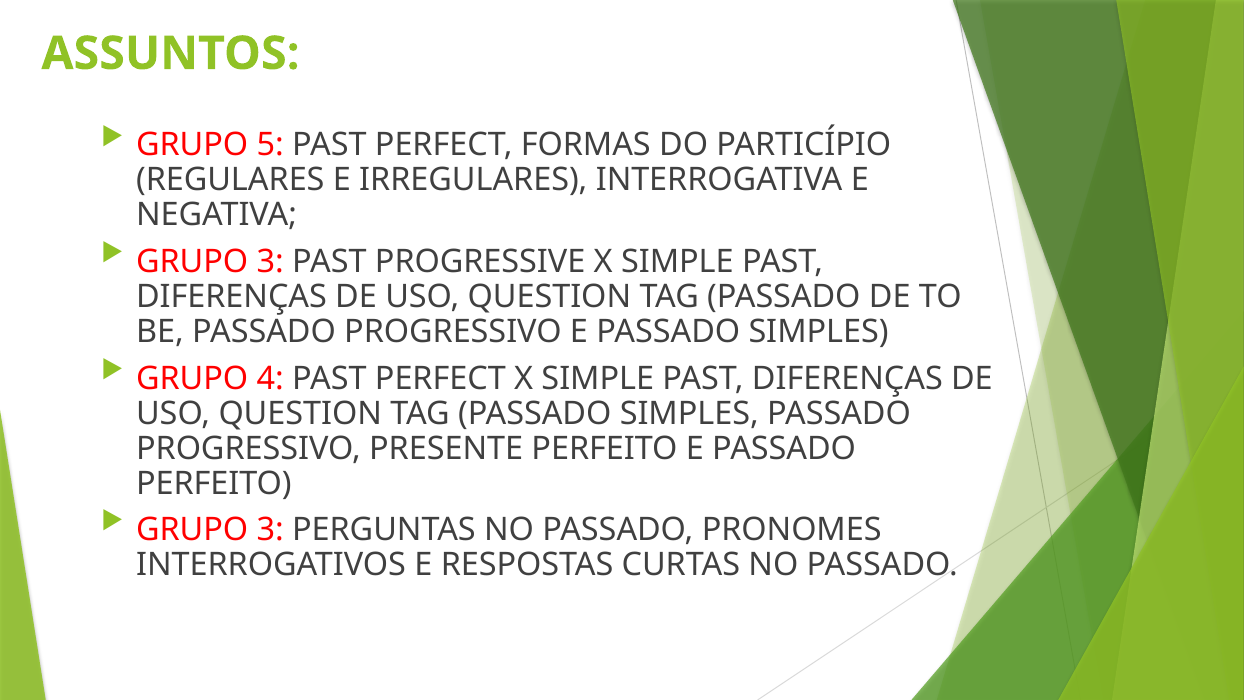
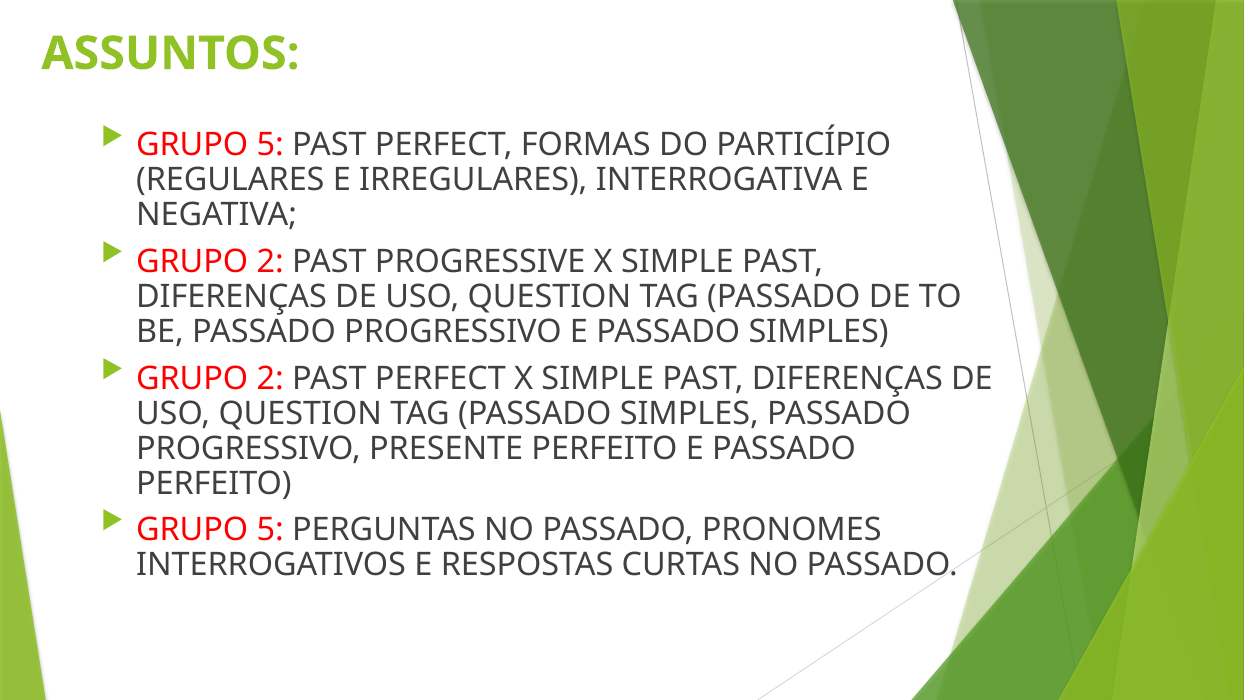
3 at (270, 262): 3 -> 2
4 at (270, 378): 4 -> 2
3 at (270, 530): 3 -> 5
